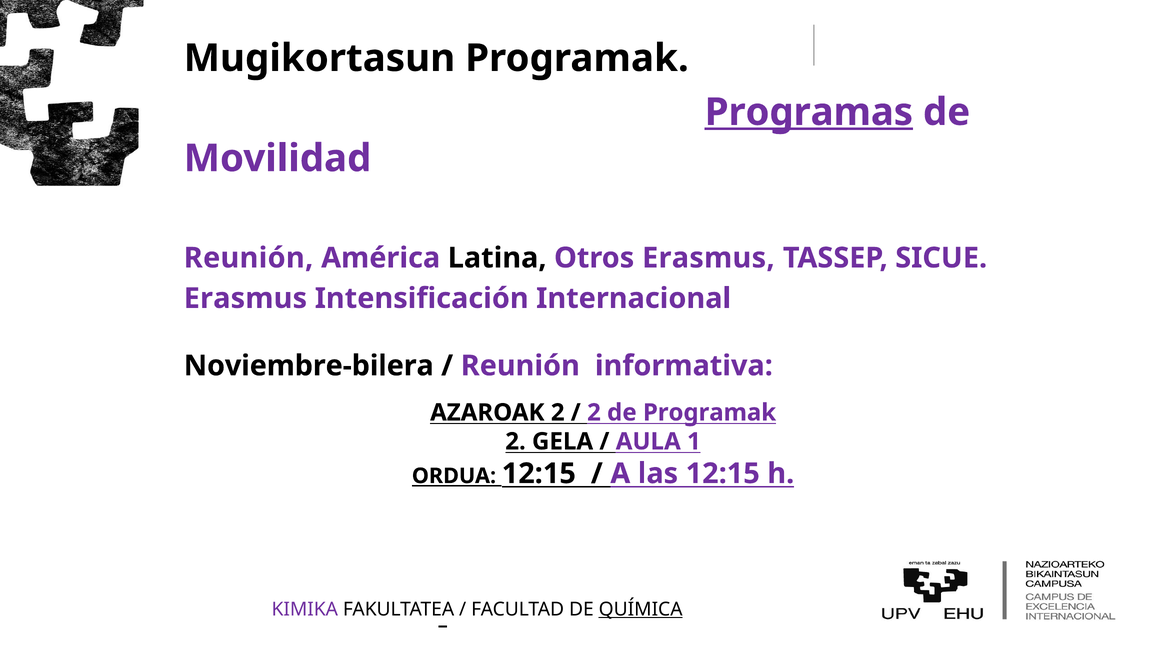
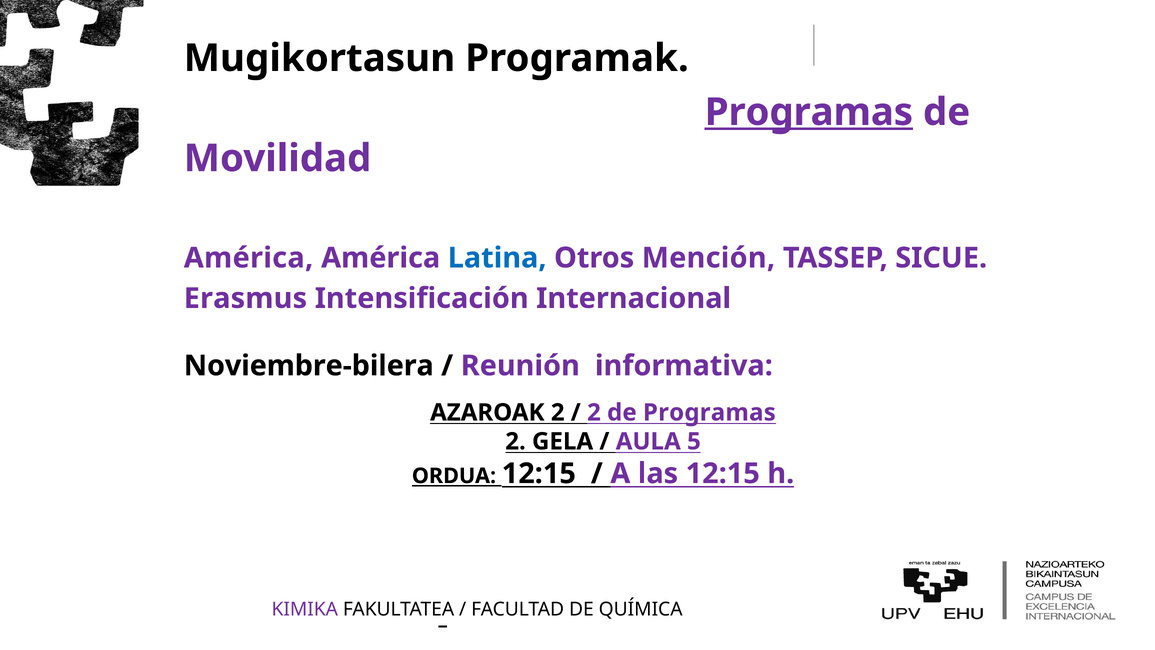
Reunión at (249, 258): Reunión -> América
Latina colour: black -> blue
Otros Erasmus: Erasmus -> Mención
de Programak: Programak -> Programas
1: 1 -> 5
QUÍMICA underline: present -> none
